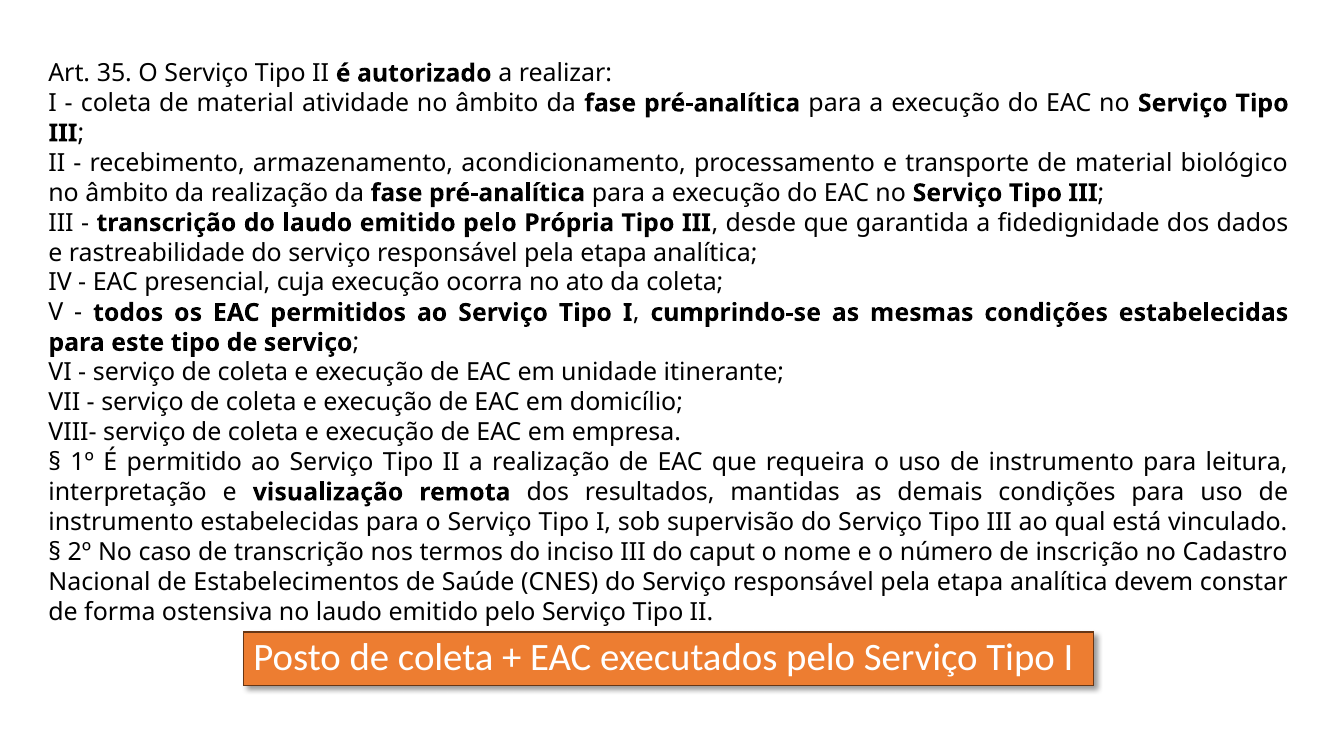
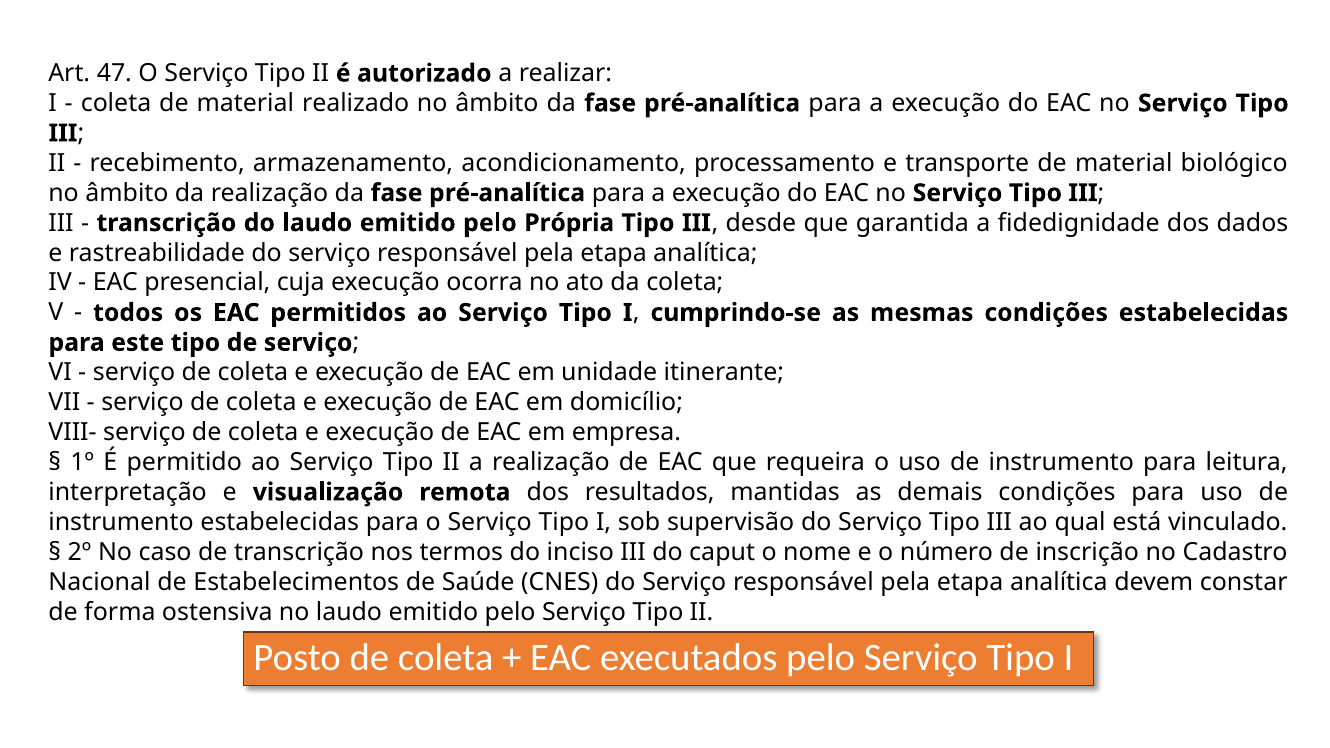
35: 35 -> 47
atividade: atividade -> realizado
